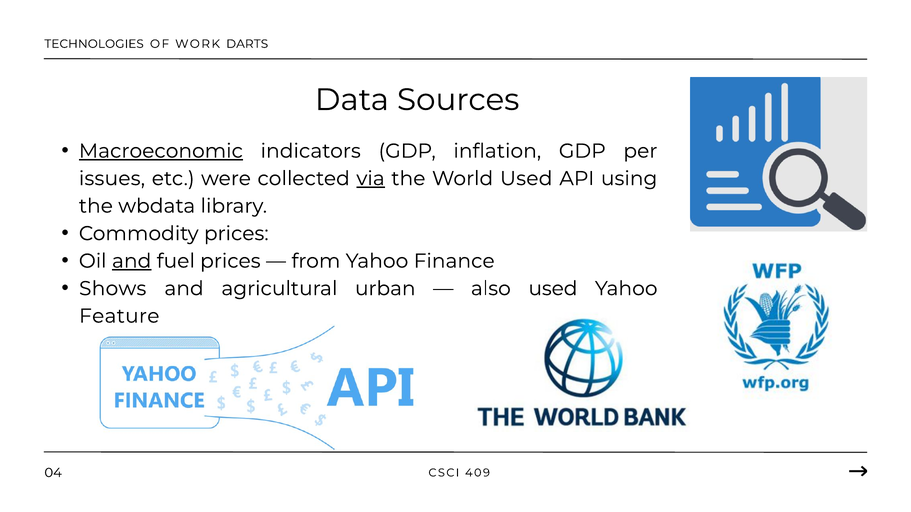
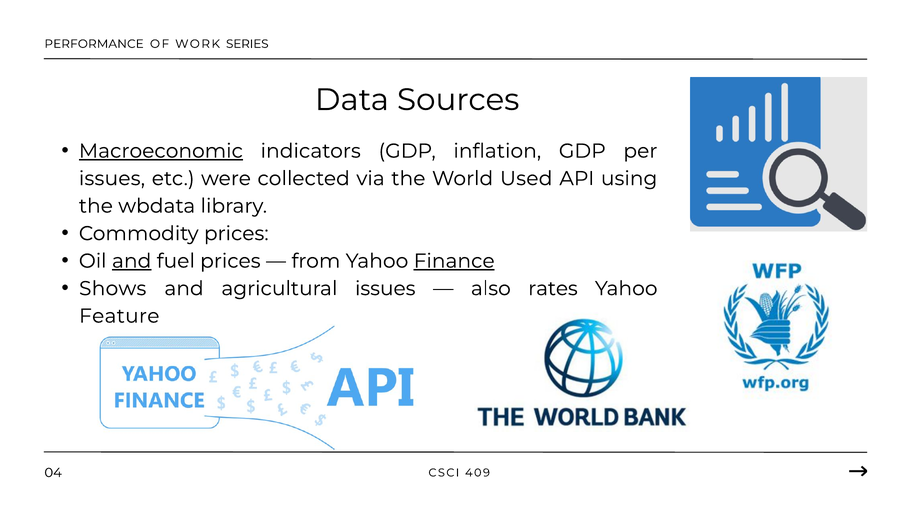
TECHNOLOGIES: TECHNOLOGIES -> PERFORMANCE
DARTS: DARTS -> SERIES
via underline: present -> none
Finance underline: none -> present
agricultural urban: urban -> issues
also used: used -> rates
